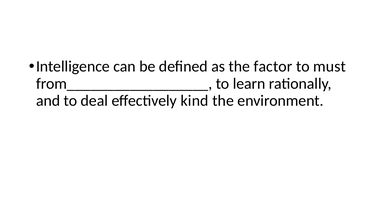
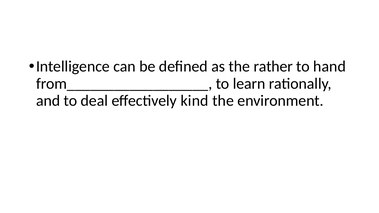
factor: factor -> rather
must: must -> hand
